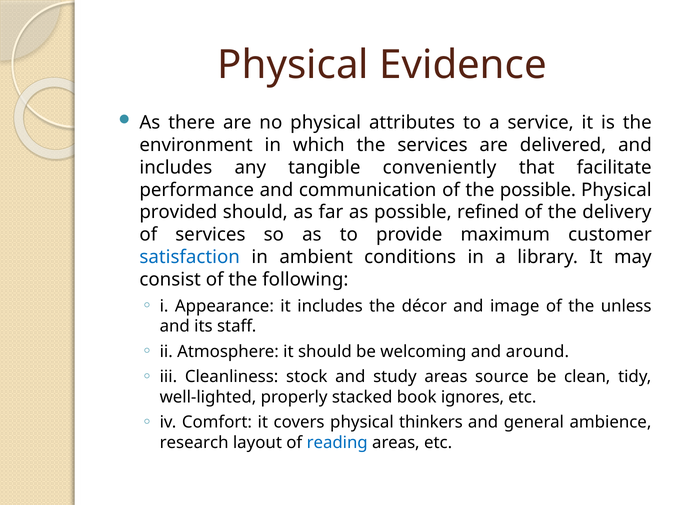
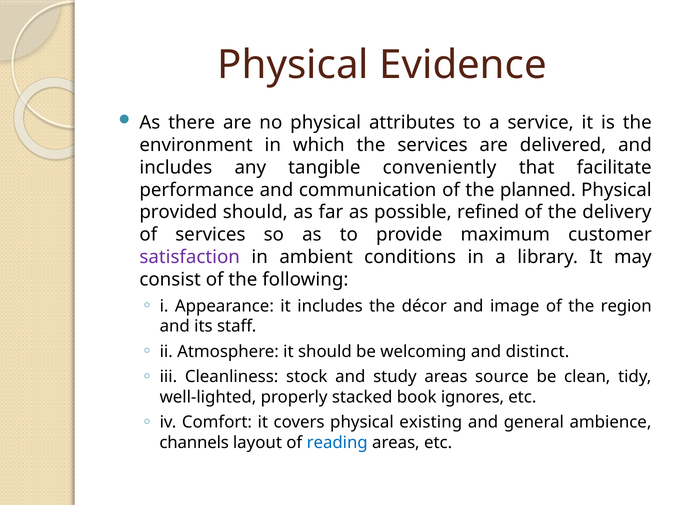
the possible: possible -> planned
satisfaction colour: blue -> purple
unless: unless -> region
around: around -> distinct
thinkers: thinkers -> existing
research: research -> channels
